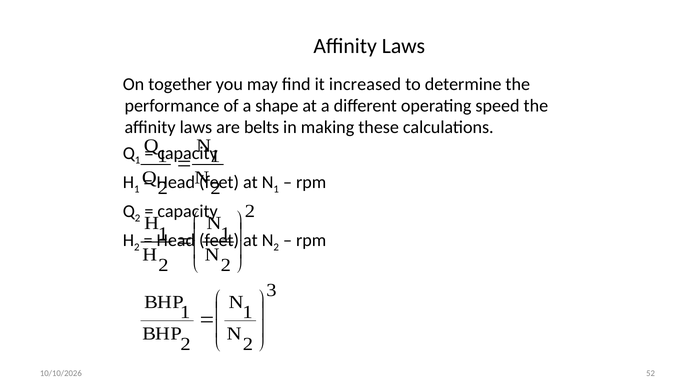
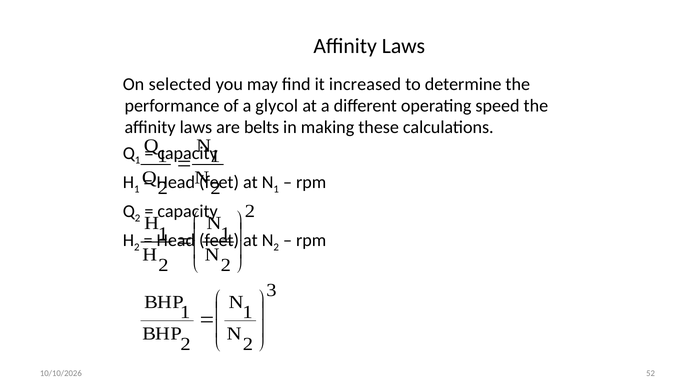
together: together -> selected
shape: shape -> glycol
